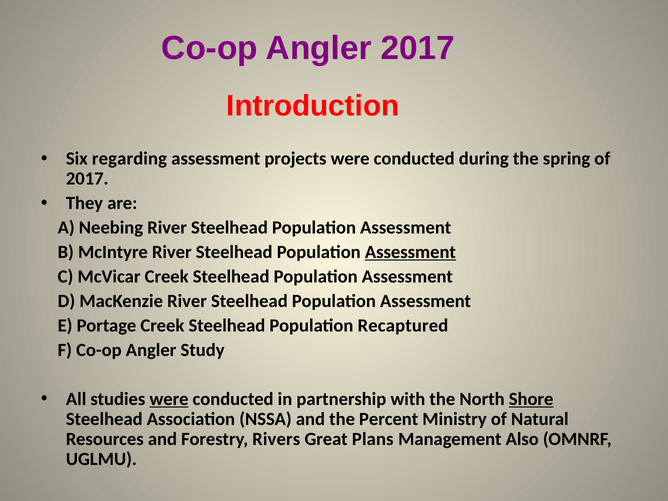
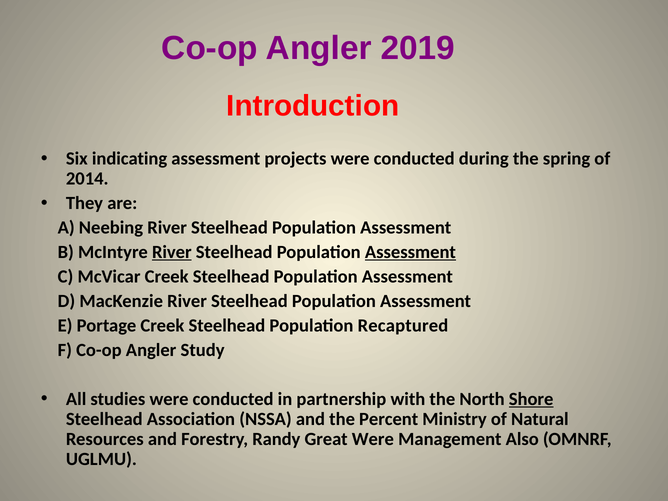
Angler 2017: 2017 -> 2019
regarding: regarding -> indicating
2017 at (87, 179): 2017 -> 2014
River at (172, 252) underline: none -> present
were at (169, 399) underline: present -> none
Rivers: Rivers -> Randy
Great Plans: Plans -> Were
